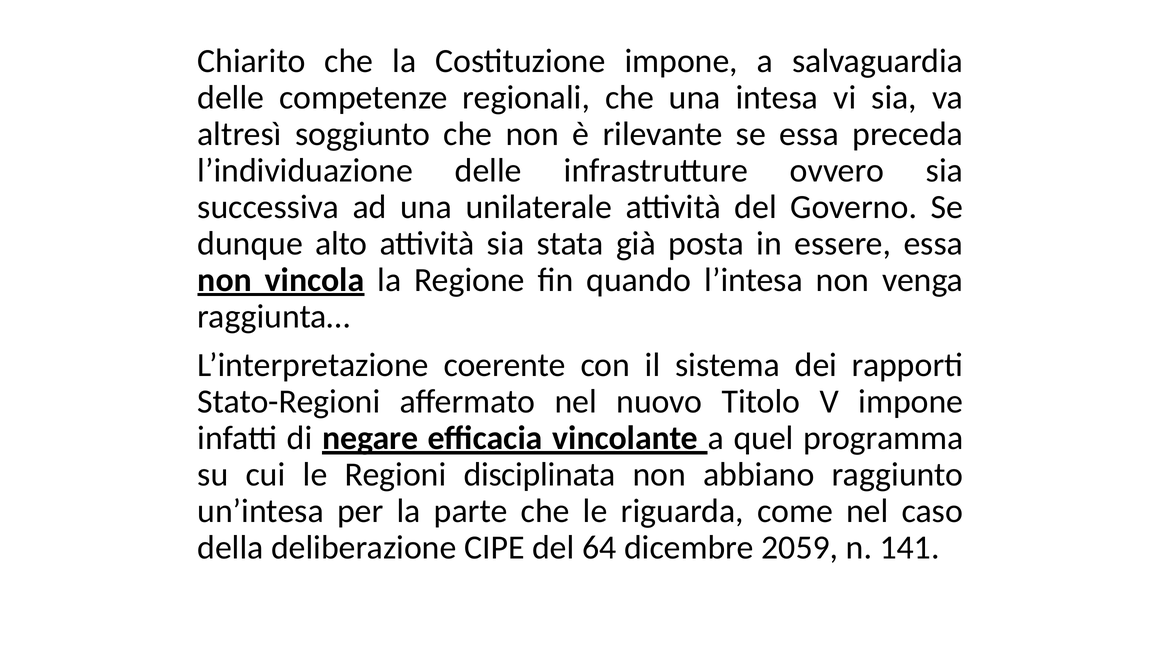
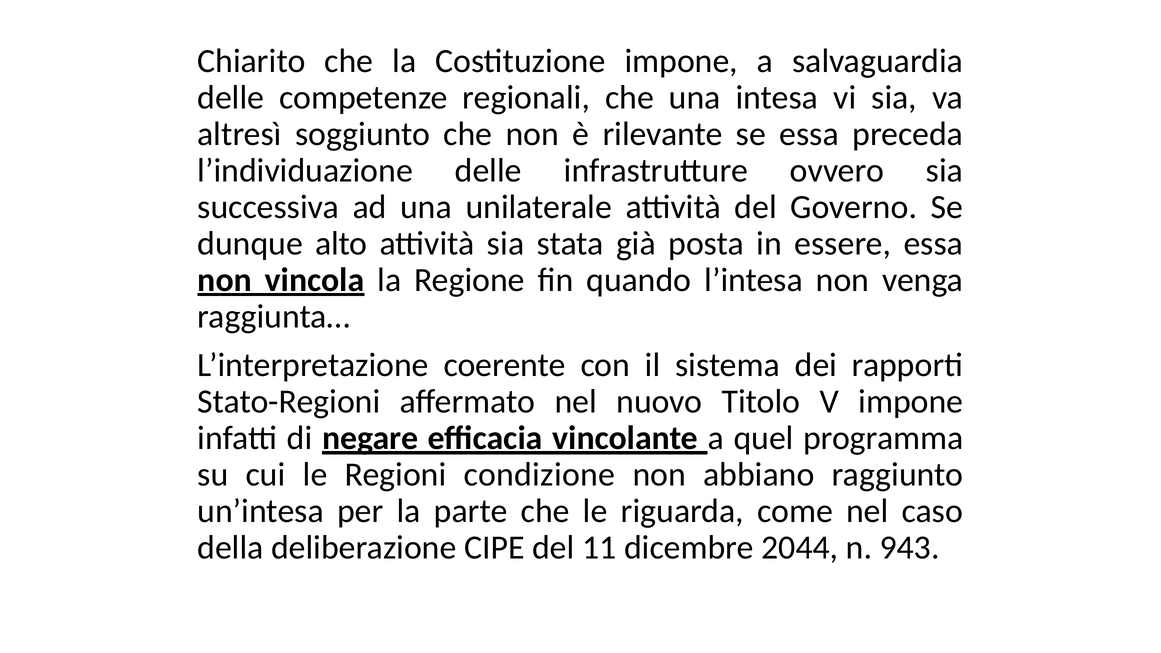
disciplinata: disciplinata -> condizione
64: 64 -> 11
2059: 2059 -> 2044
141: 141 -> 943
